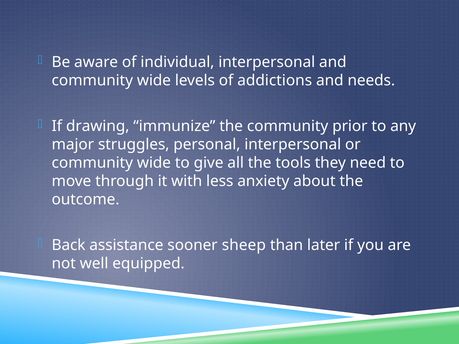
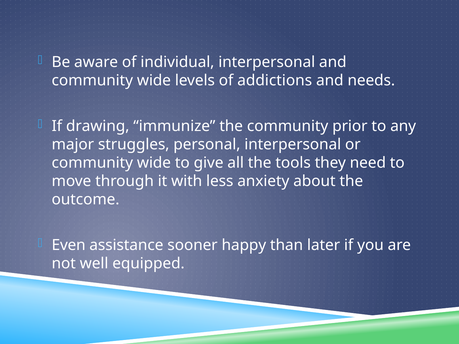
Back: Back -> Even
sheep: sheep -> happy
